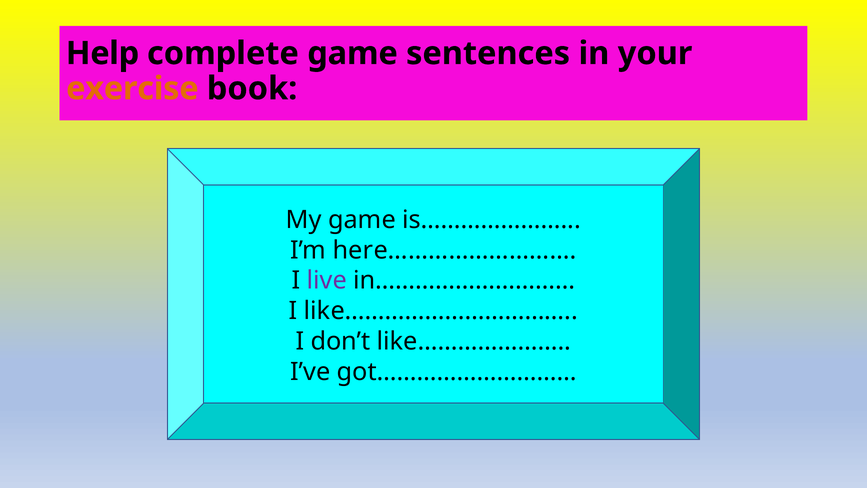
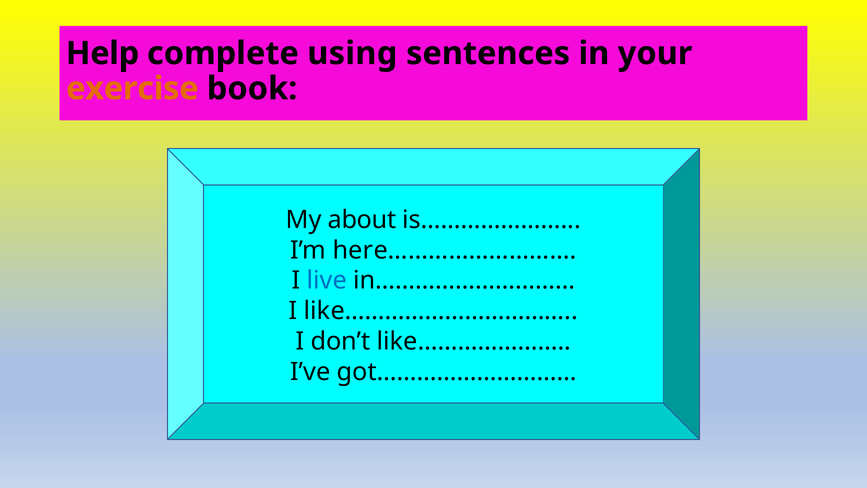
complete game: game -> using
My game: game -> about
live colour: purple -> blue
